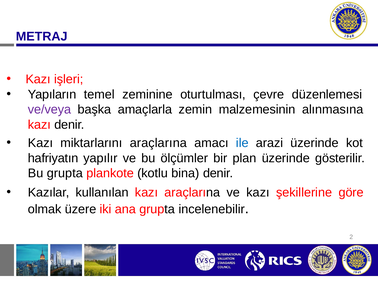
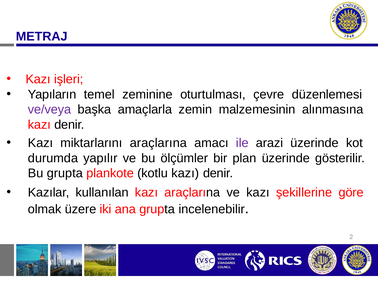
ile colour: blue -> purple
hafriyatın: hafriyatın -> durumda
kotlu bina: bina -> kazı
